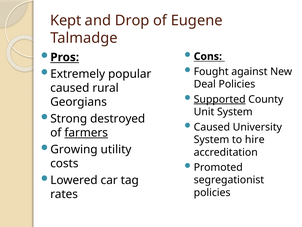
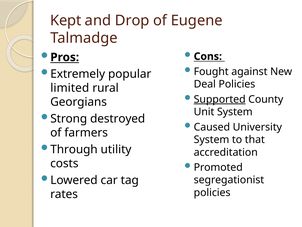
caused at (70, 88): caused -> limited
farmers underline: present -> none
hire: hire -> that
Growing: Growing -> Through
